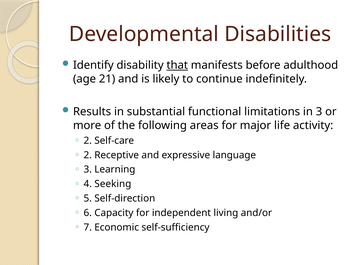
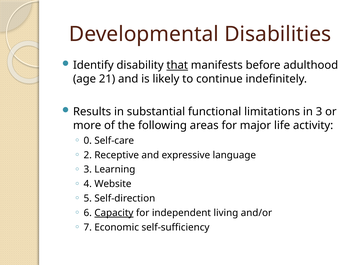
2 at (88, 140): 2 -> 0
Seeking: Seeking -> Website
Capacity underline: none -> present
